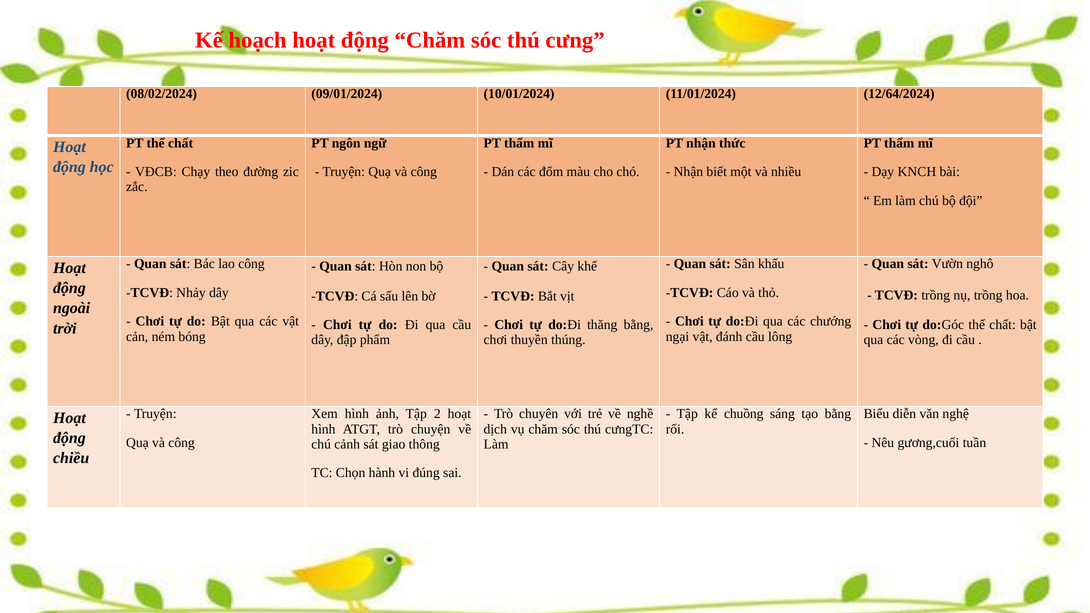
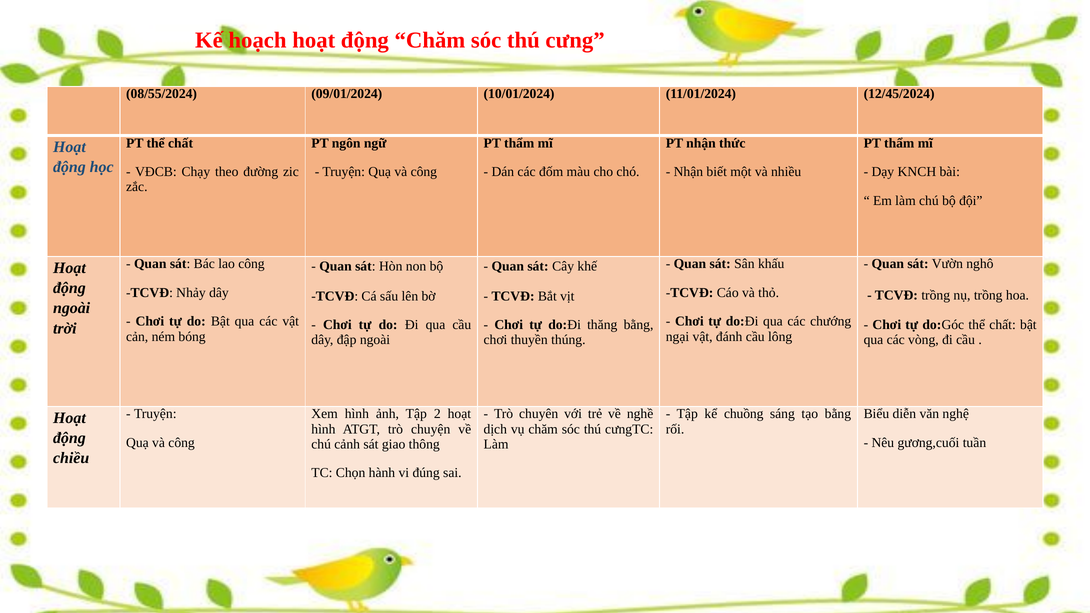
08/02/2024: 08/02/2024 -> 08/55/2024
12/64/2024: 12/64/2024 -> 12/45/2024
đập phẩm: phẩm -> ngoài
